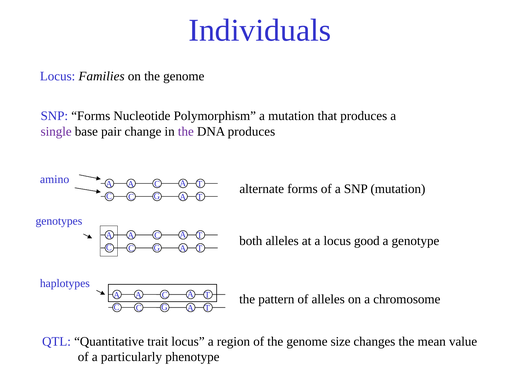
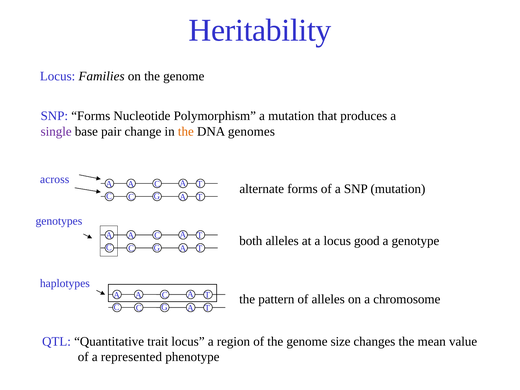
Individuals: Individuals -> Heritability
the at (186, 132) colour: purple -> orange
DNA produces: produces -> genomes
amino: amino -> across
particularly: particularly -> represented
